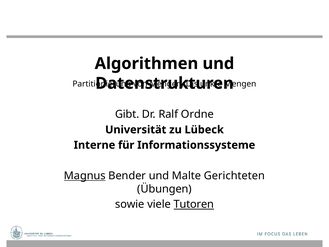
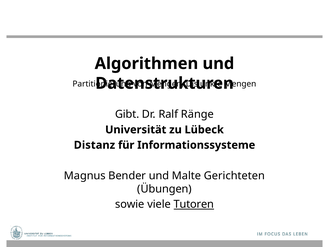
Ordne: Ordne -> Ränge
Interne: Interne -> Distanz
Magnus underline: present -> none
